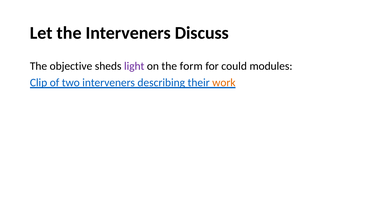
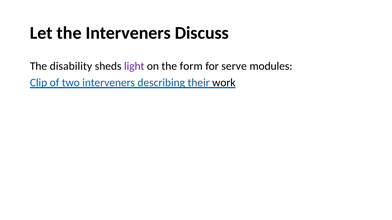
objective: objective -> disability
could: could -> serve
work colour: orange -> black
